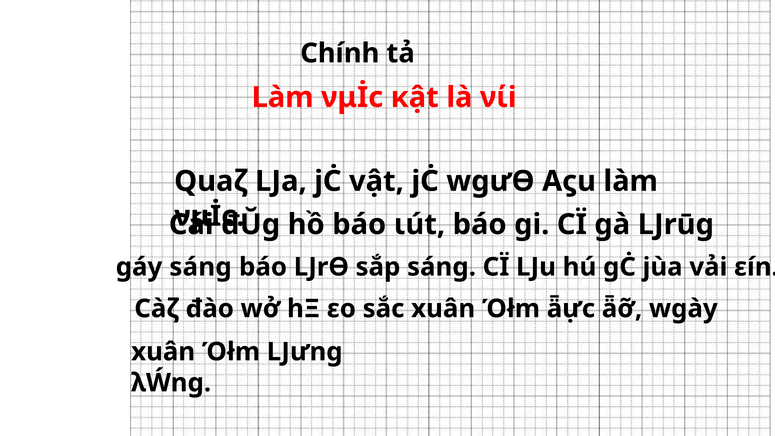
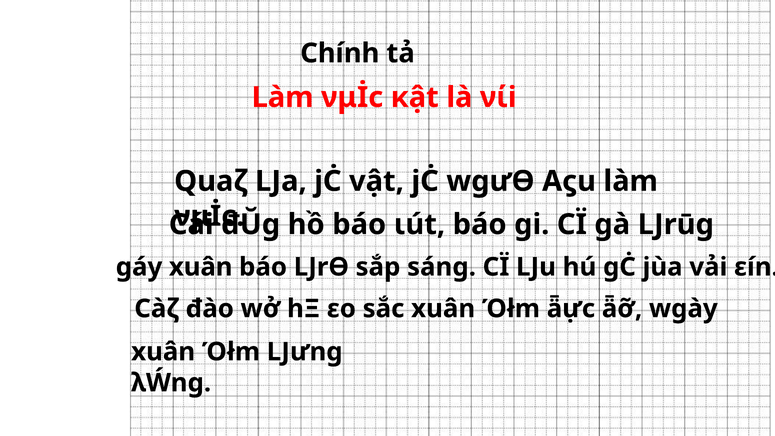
gáy sáng: sáng -> xuân
